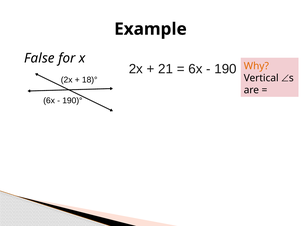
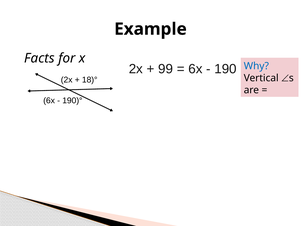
False: False -> Facts
21: 21 -> 99
Why colour: orange -> blue
